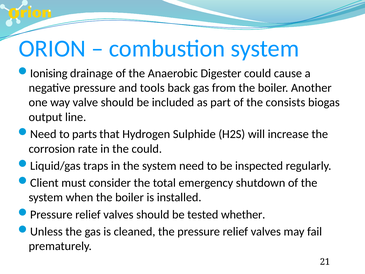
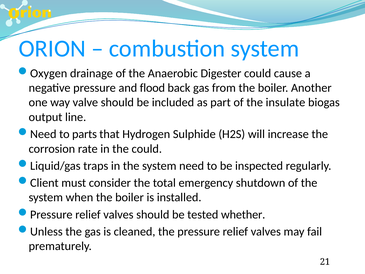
Ionising: Ionising -> Oxygen
tools: tools -> flood
consists: consists -> insulate
